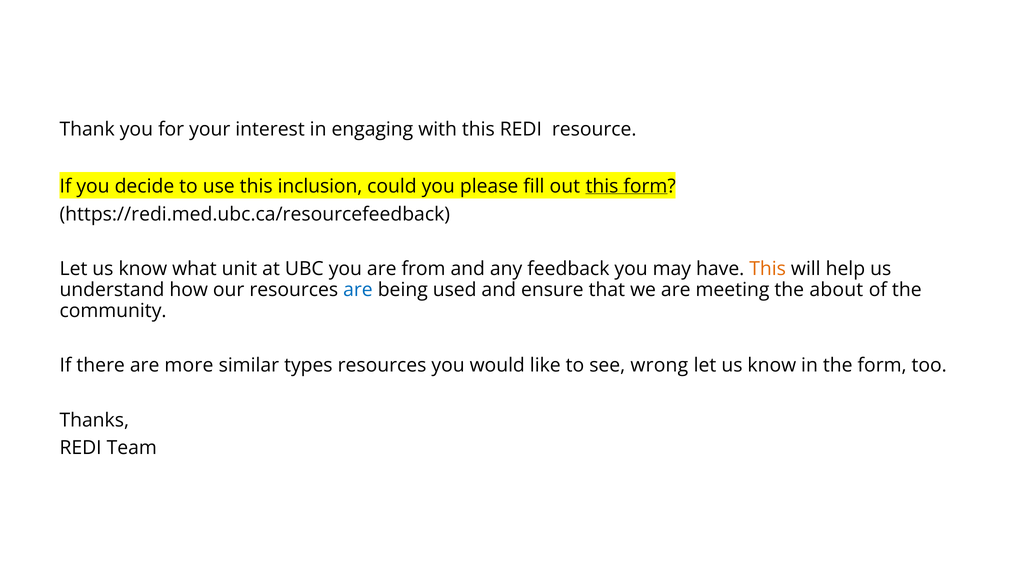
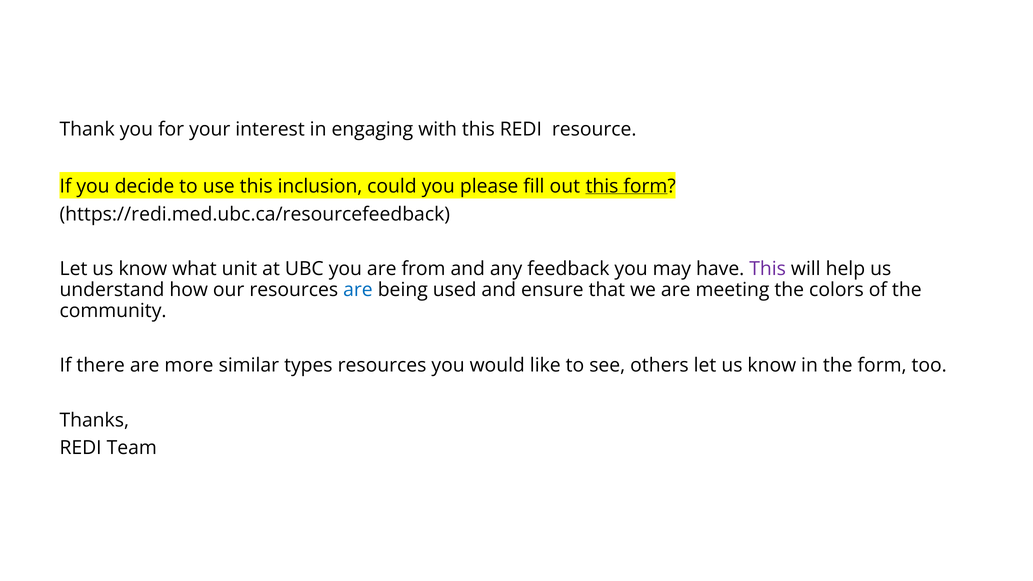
This at (768, 269) colour: orange -> purple
about: about -> colors
wrong: wrong -> others
